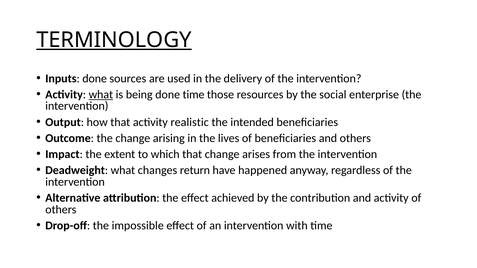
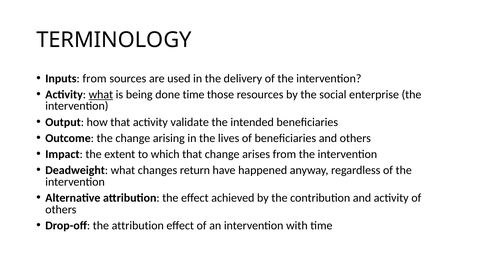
TERMINOLOGY underline: present -> none
Inputs done: done -> from
realistic: realistic -> validate
the impossible: impossible -> attribution
